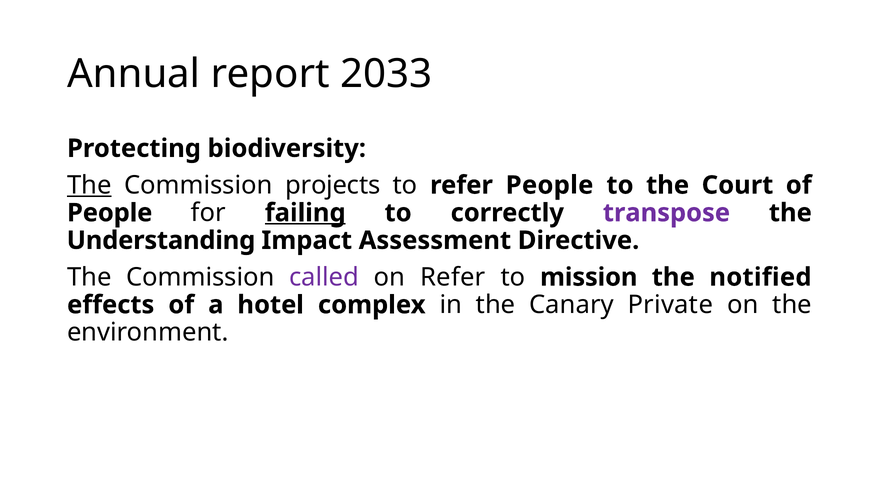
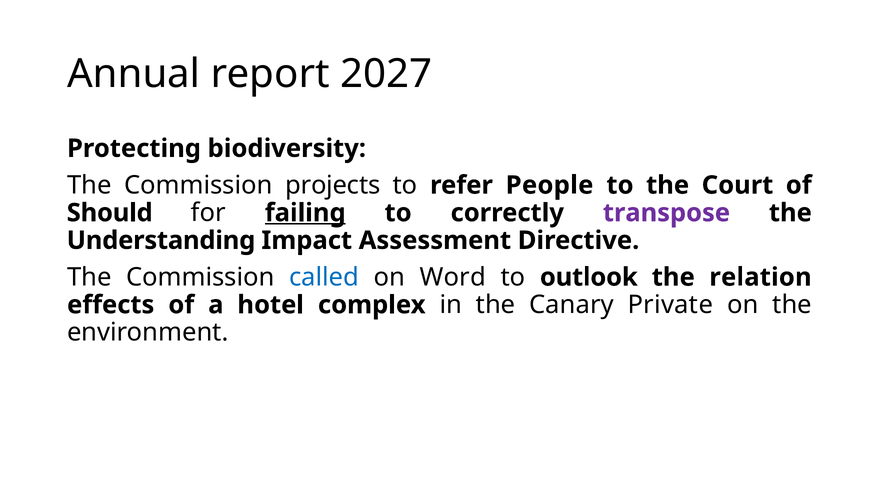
2033: 2033 -> 2027
The at (89, 185) underline: present -> none
People at (110, 213): People -> Should
called colour: purple -> blue
on Refer: Refer -> Word
mission: mission -> outlook
notified: notified -> relation
